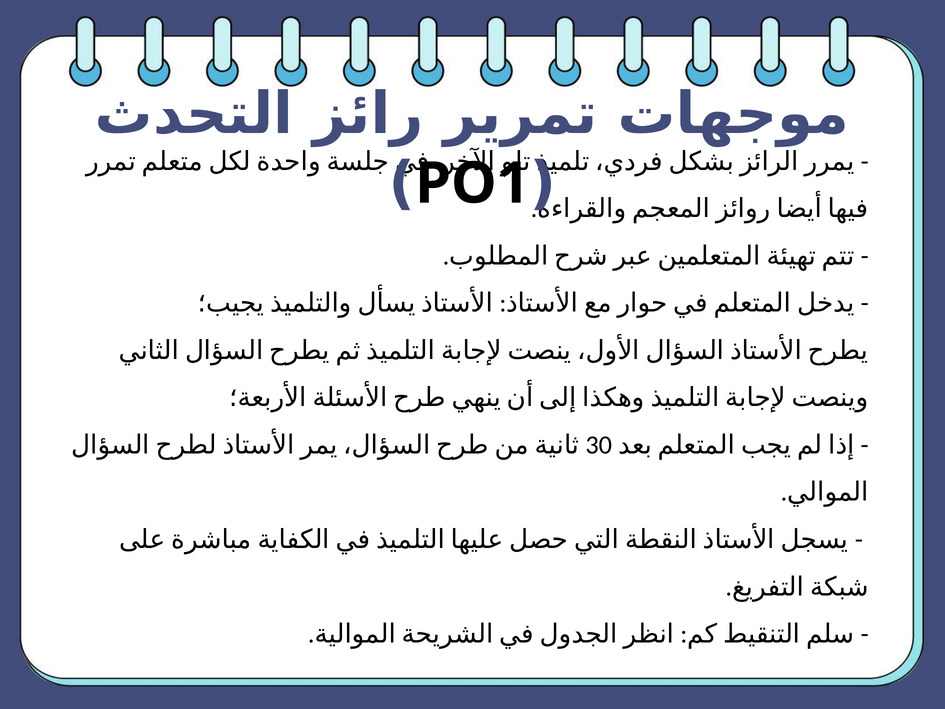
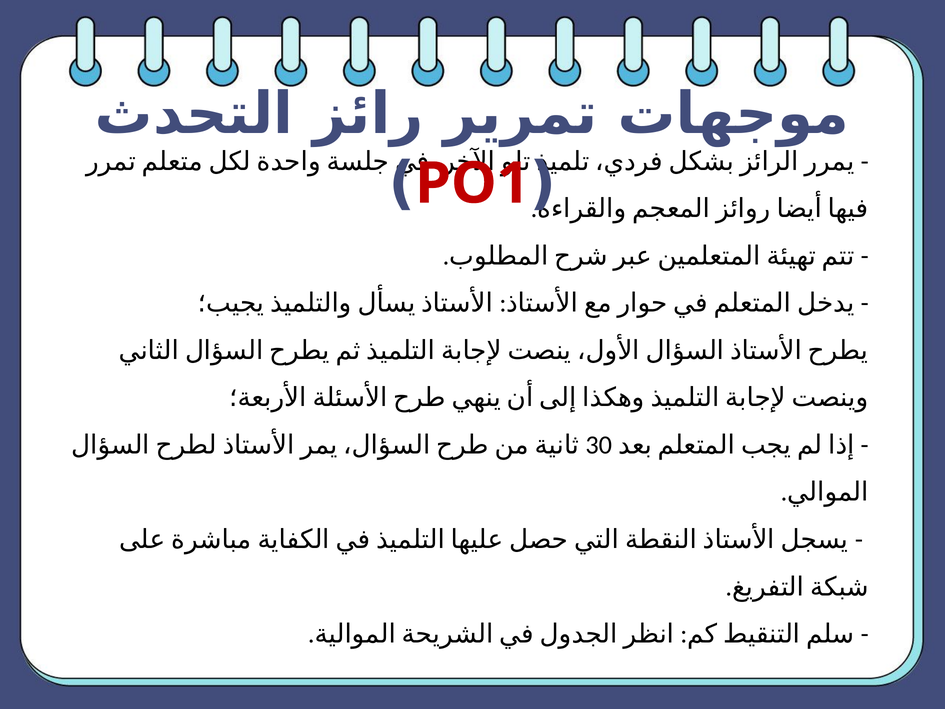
PO1 colour: black -> red
